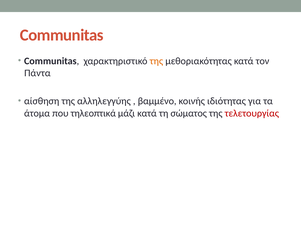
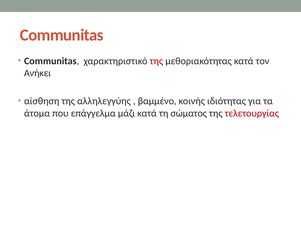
της at (156, 61) colour: orange -> red
Πάντα: Πάντα -> Ανήκει
τηλεοπτικά: τηλεοπτικά -> επάγγελμα
